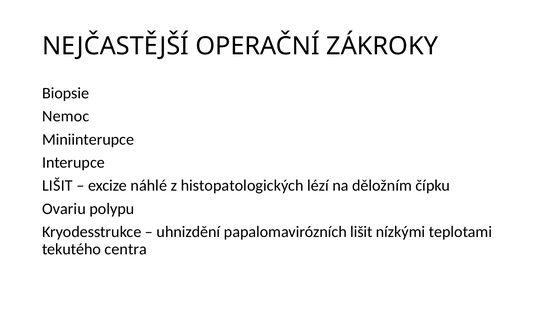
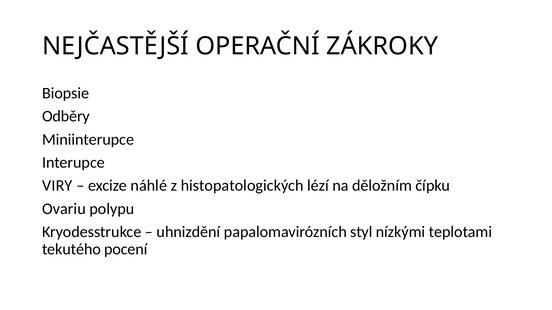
Nemoc: Nemoc -> Odběry
LIŠIT at (57, 186): LIŠIT -> VIRY
papalomavirózních lišit: lišit -> styl
centra: centra -> pocení
